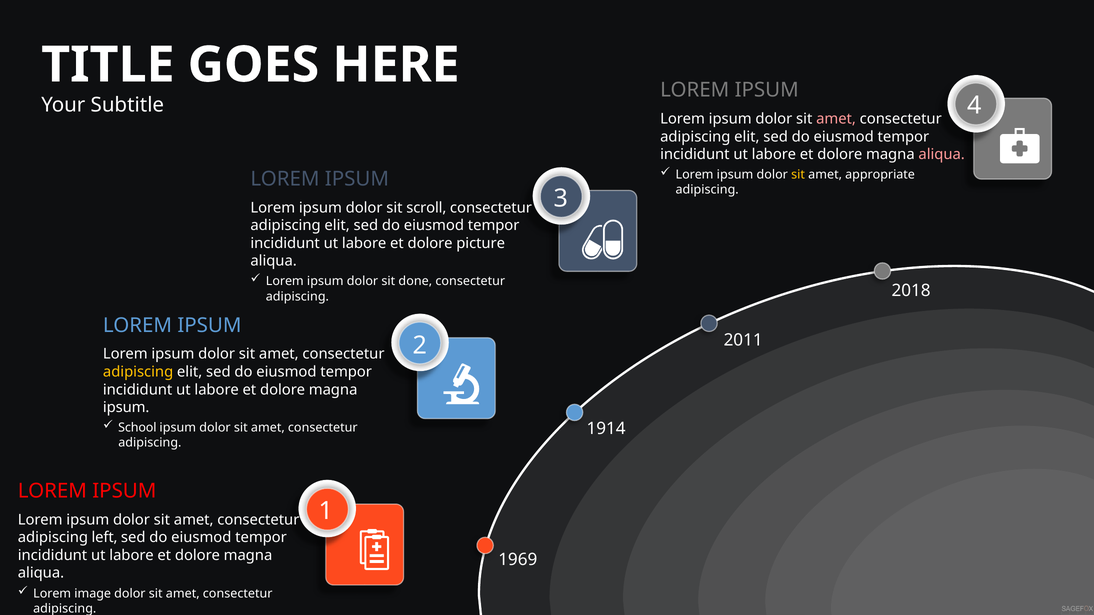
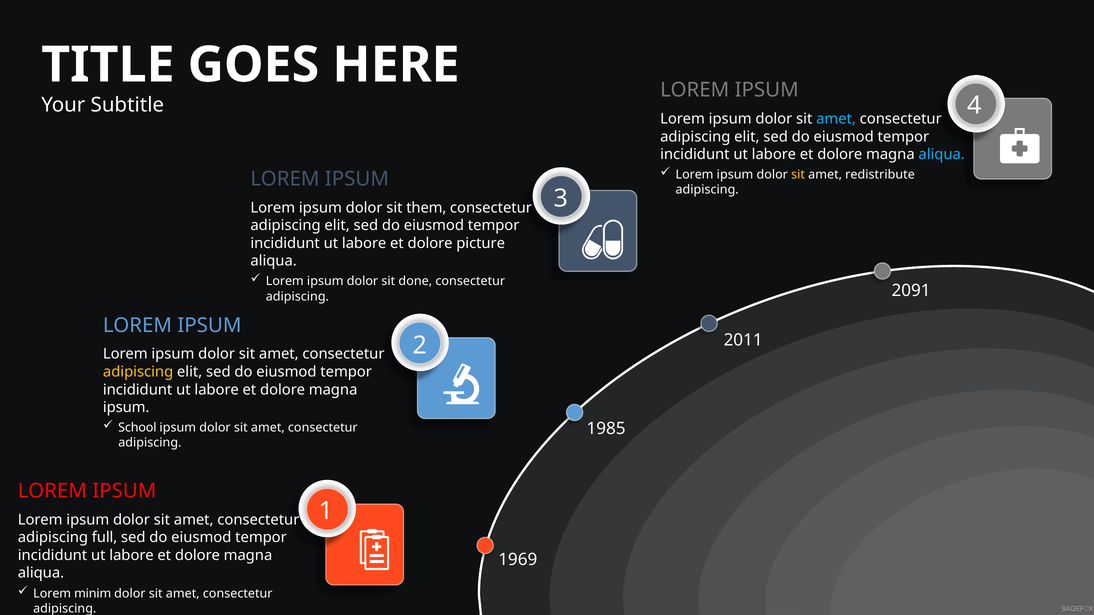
amet at (836, 119) colour: pink -> light blue
aliqua at (942, 155) colour: pink -> light blue
appropriate: appropriate -> redistribute
scroll: scroll -> them
2018: 2018 -> 2091
1914: 1914 -> 1985
left: left -> full
image: image -> minim
